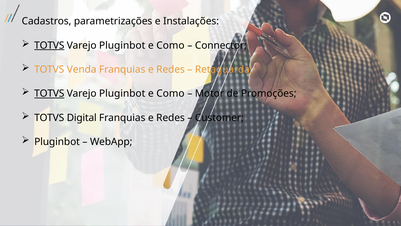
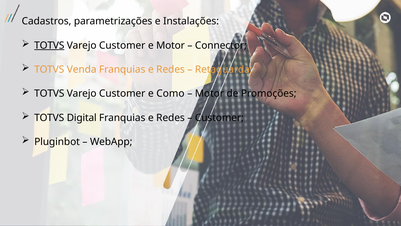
Pluginbot at (122, 45): Pluginbot -> Customer
Como at (170, 45): Como -> Motor
TOTVS at (49, 93) underline: present -> none
Pluginbot at (122, 93): Pluginbot -> Customer
